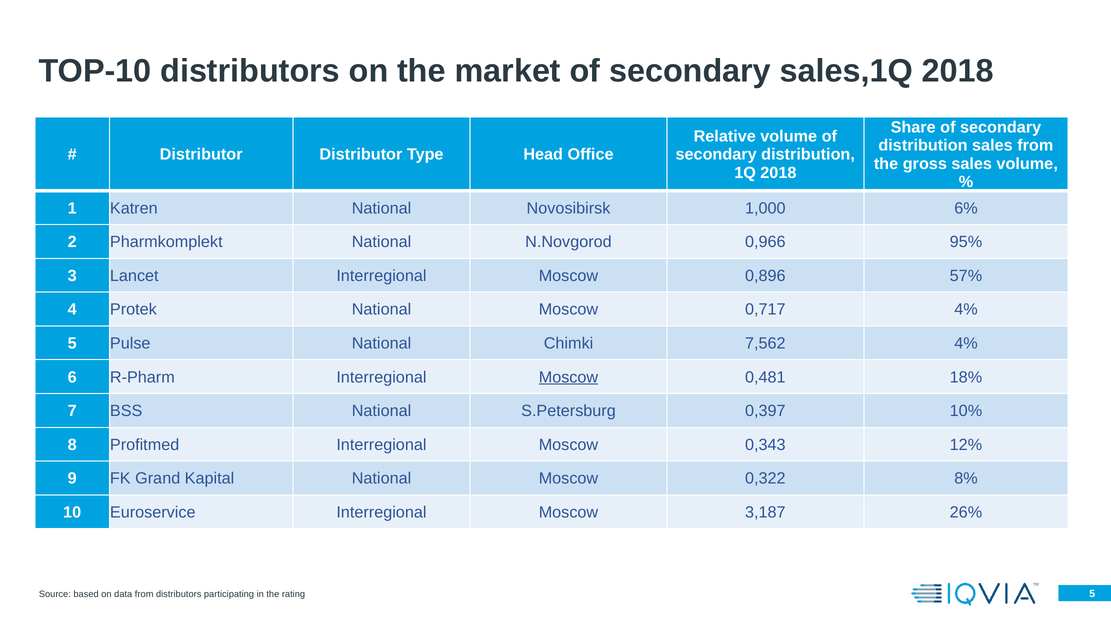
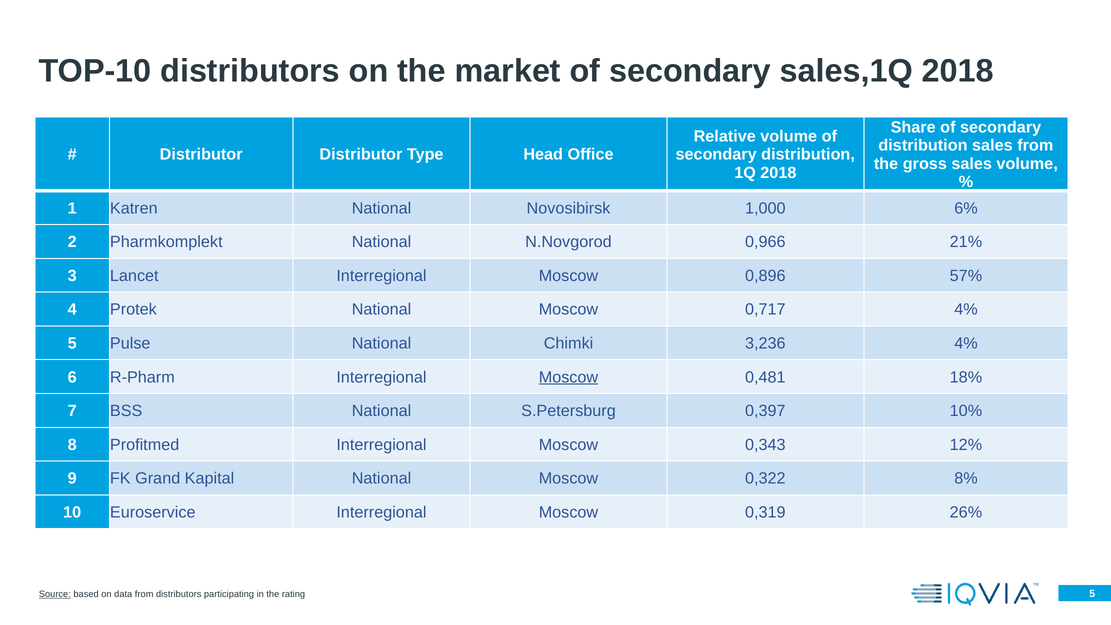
95%: 95% -> 21%
7,562: 7,562 -> 3,236
3,187: 3,187 -> 0,319
Source underline: none -> present
